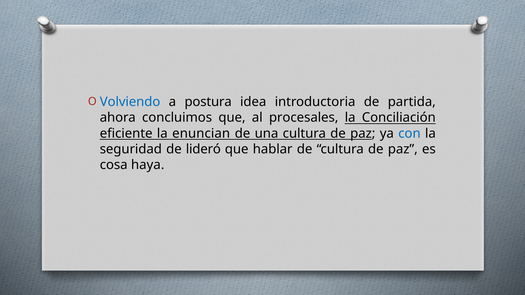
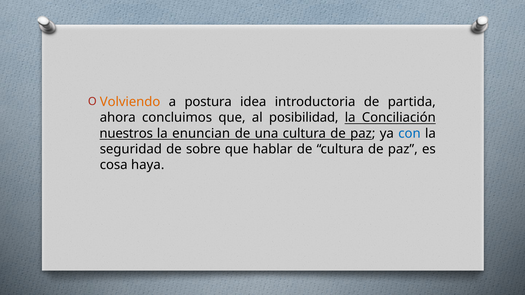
Volviendo colour: blue -> orange
procesales: procesales -> posibilidad
eficiente: eficiente -> nuestros
lideró: lideró -> sobre
